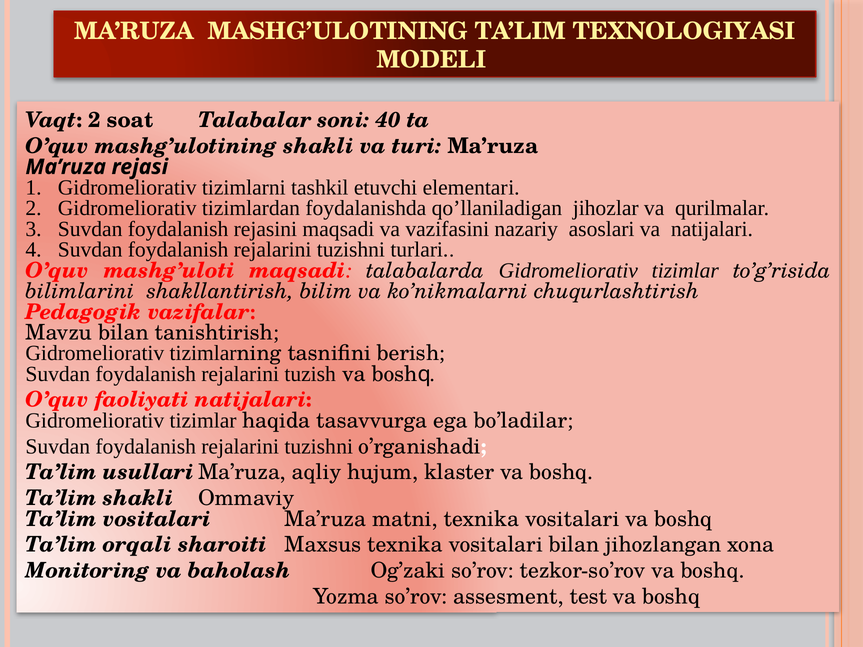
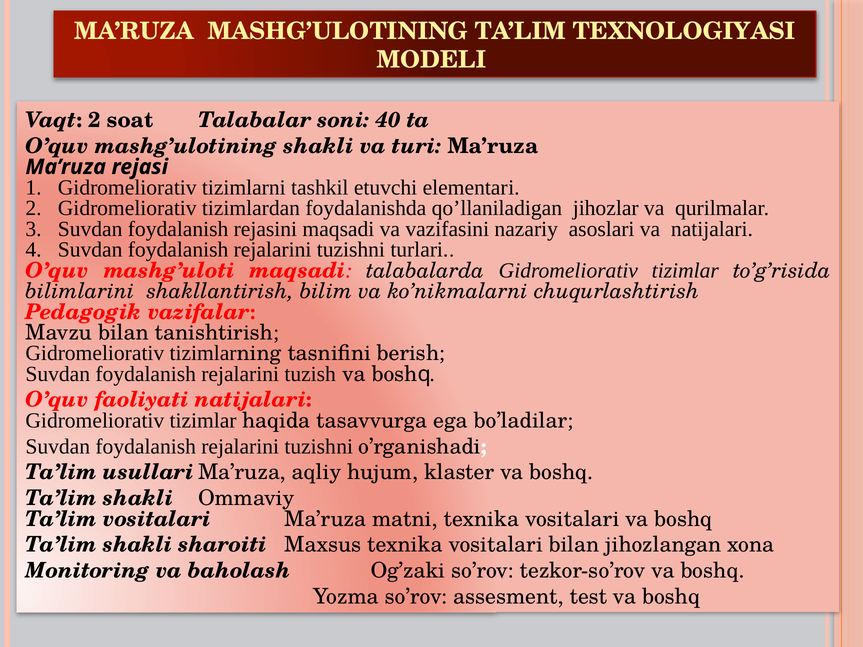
orqali at (137, 545): orqali -> shakli
